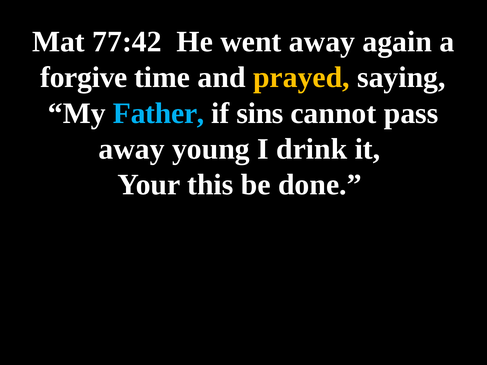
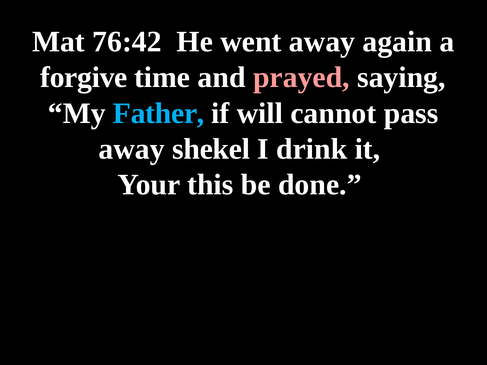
77:42: 77:42 -> 76:42
prayed colour: yellow -> pink
sins: sins -> will
young: young -> shekel
